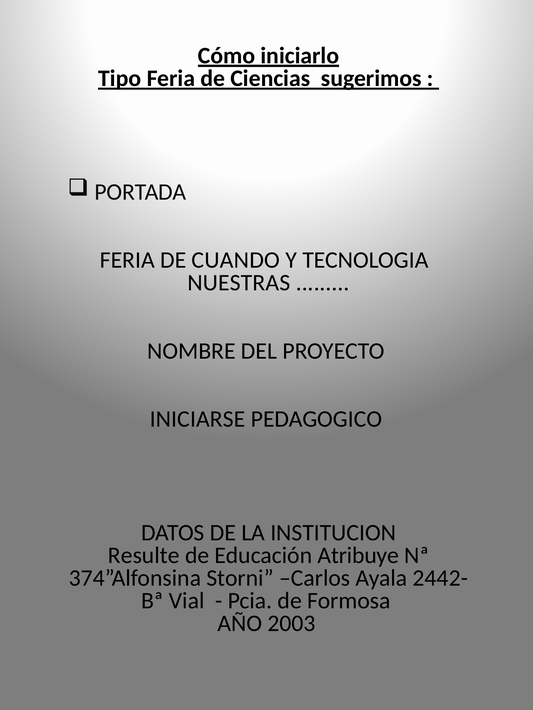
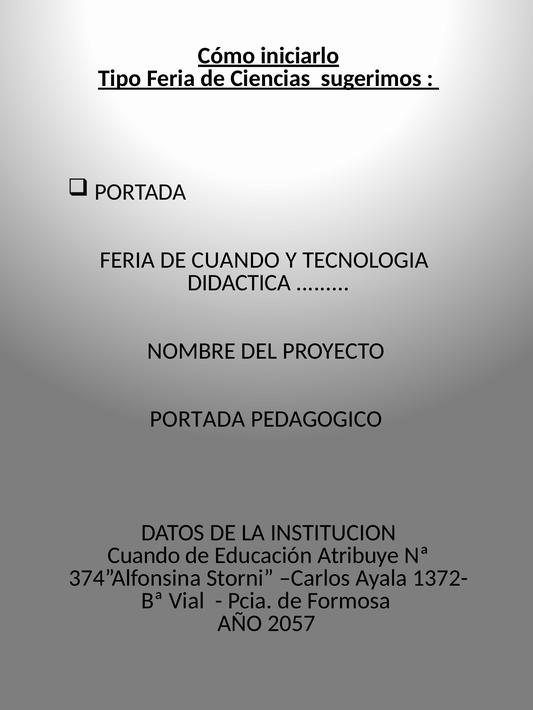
NUESTRAS: NUESTRAS -> DIDACTICA
INICIARSE at (198, 419): INICIARSE -> PORTADA
Resulte at (144, 556): Resulte -> Cuando
2442-: 2442- -> 1372-
2003: 2003 -> 2057
